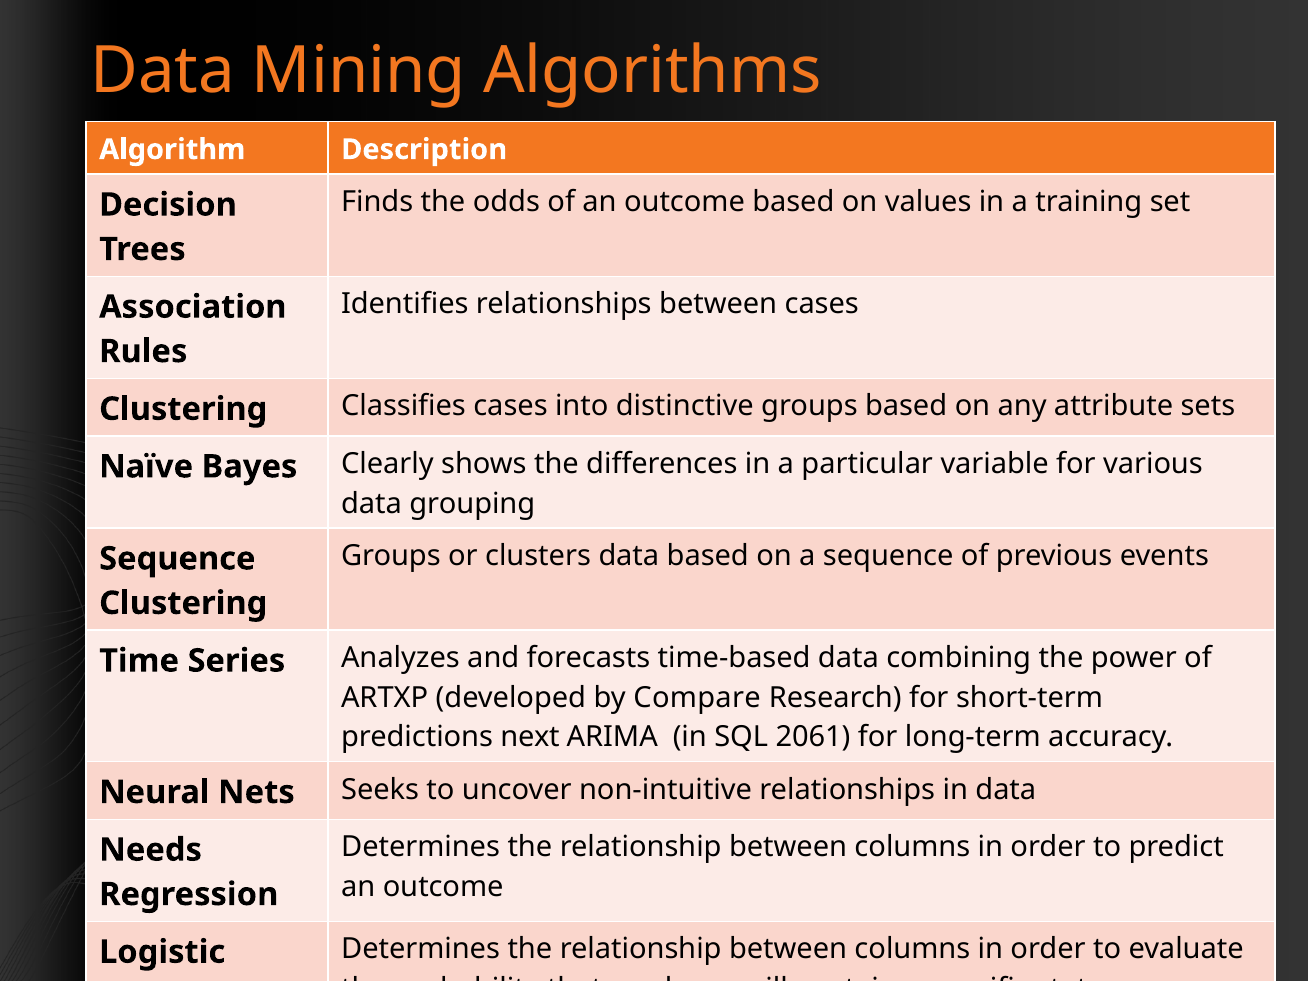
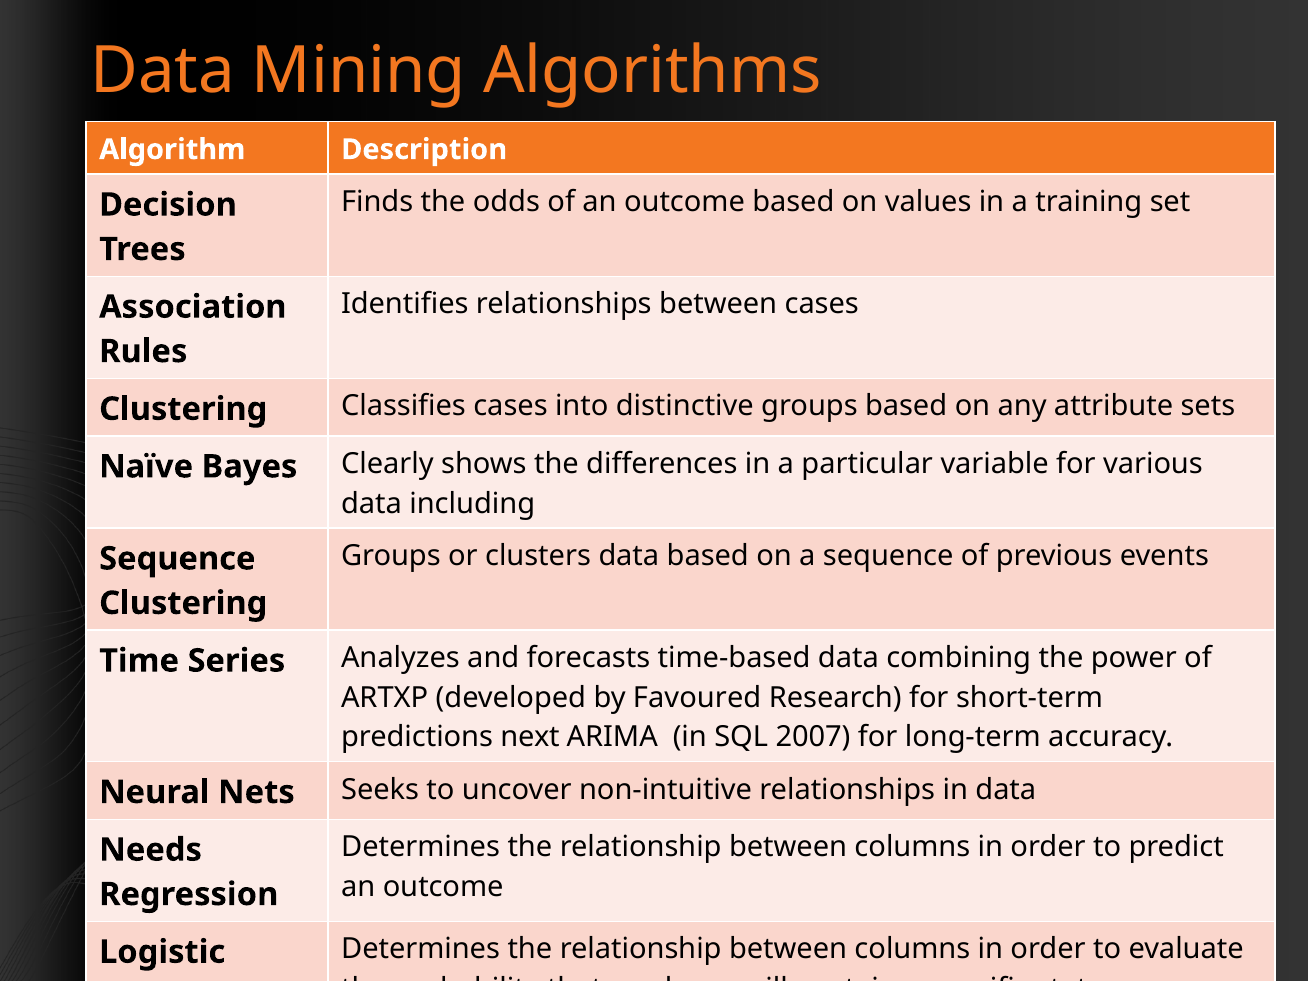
grouping: grouping -> including
Compare: Compare -> Favoured
2061: 2061 -> 2007
